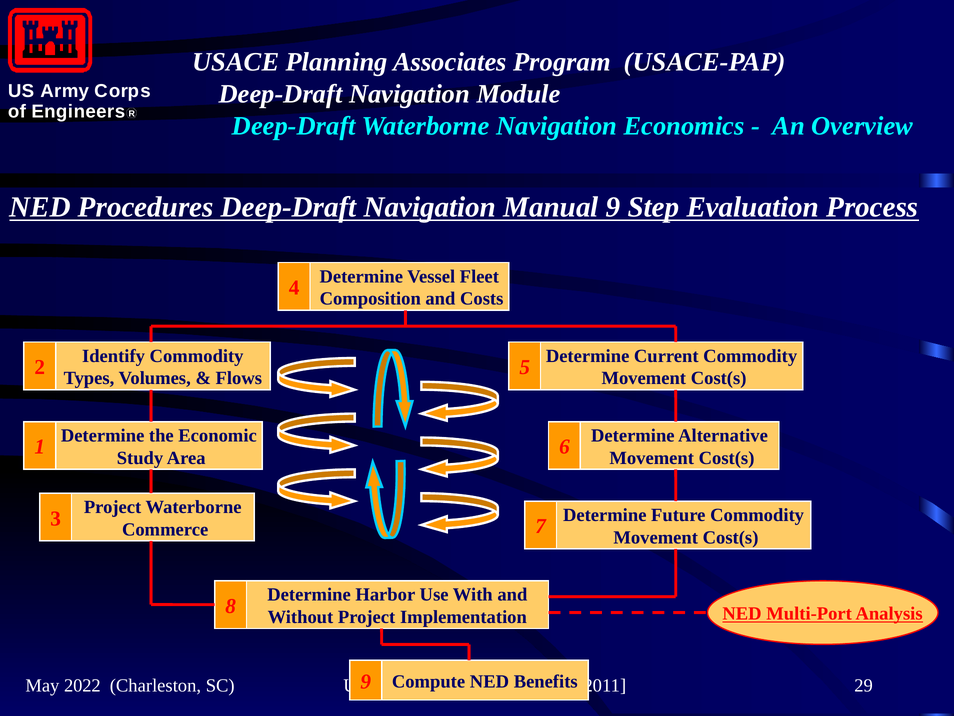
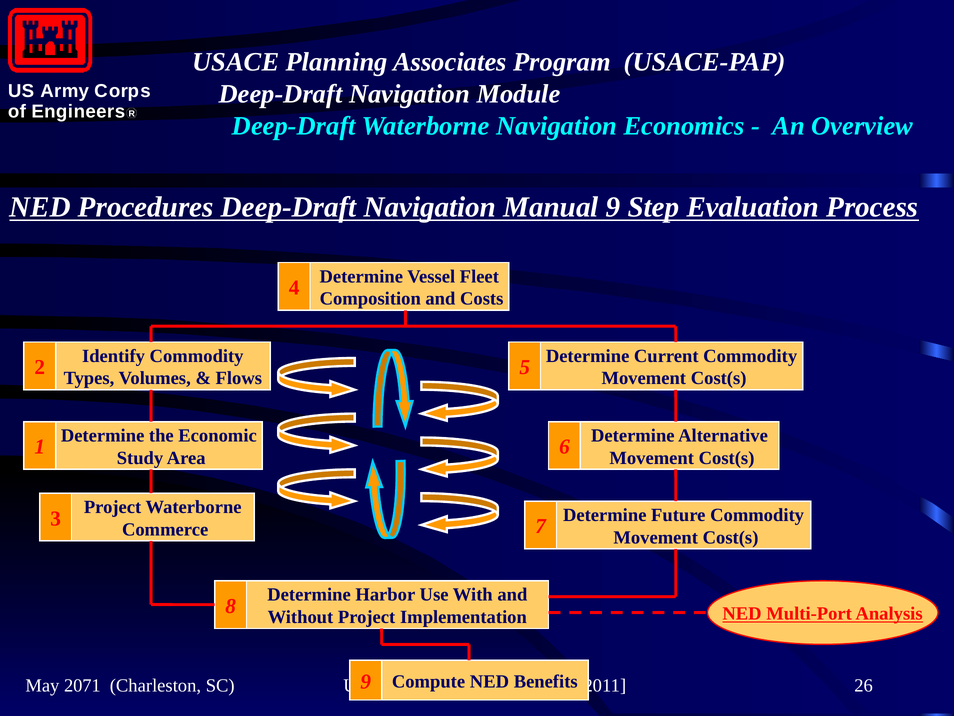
2022: 2022 -> 2071
29: 29 -> 26
